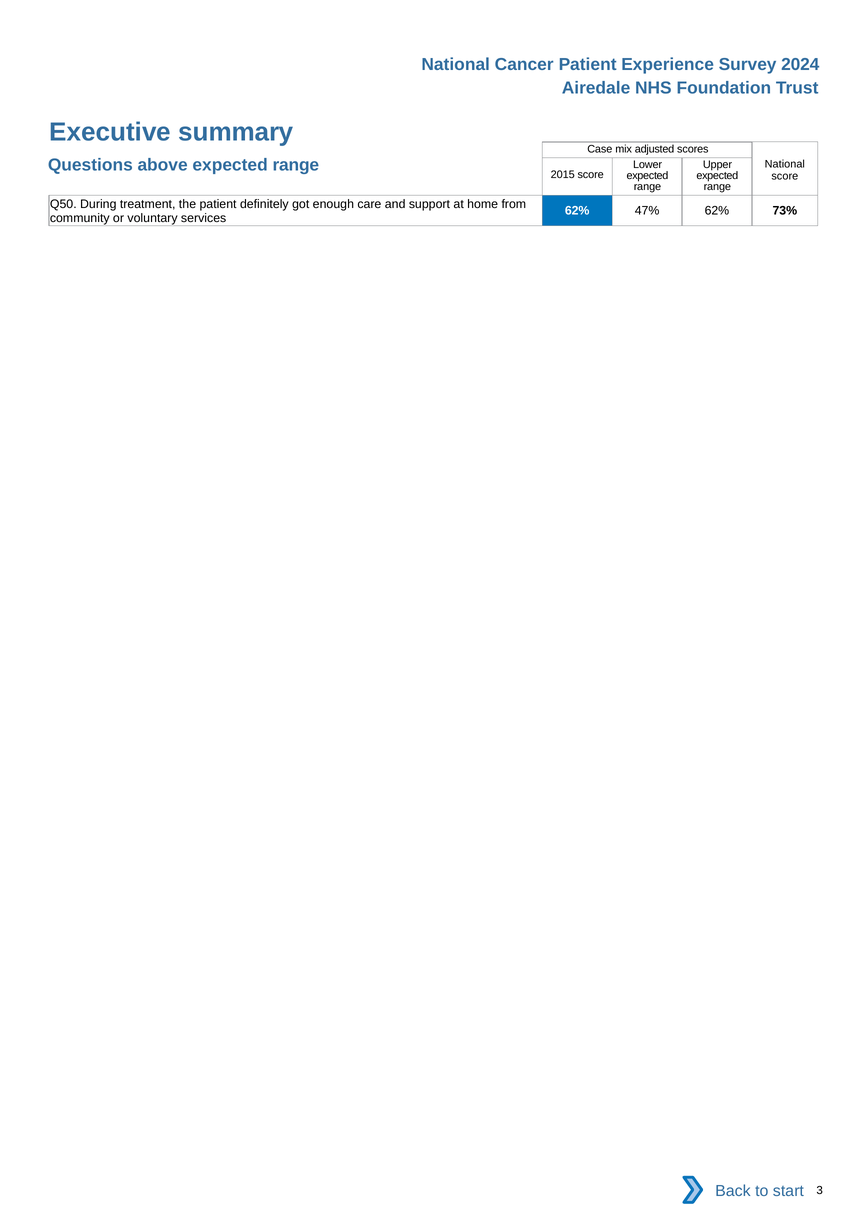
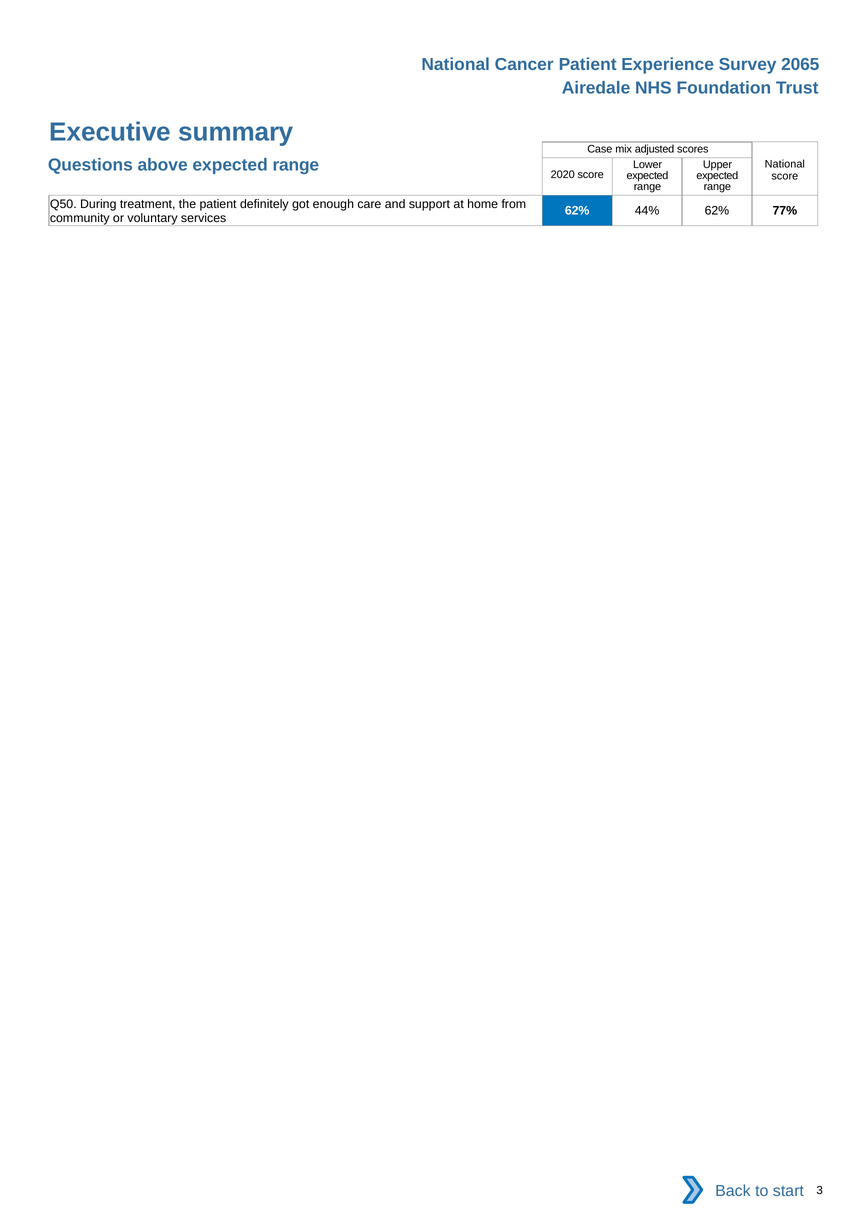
2024: 2024 -> 2065
2015: 2015 -> 2020
47%: 47% -> 44%
73%: 73% -> 77%
